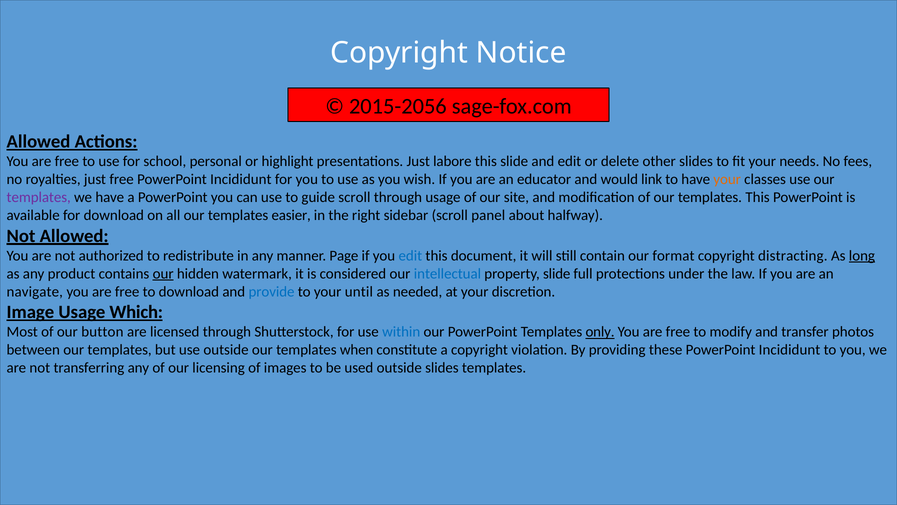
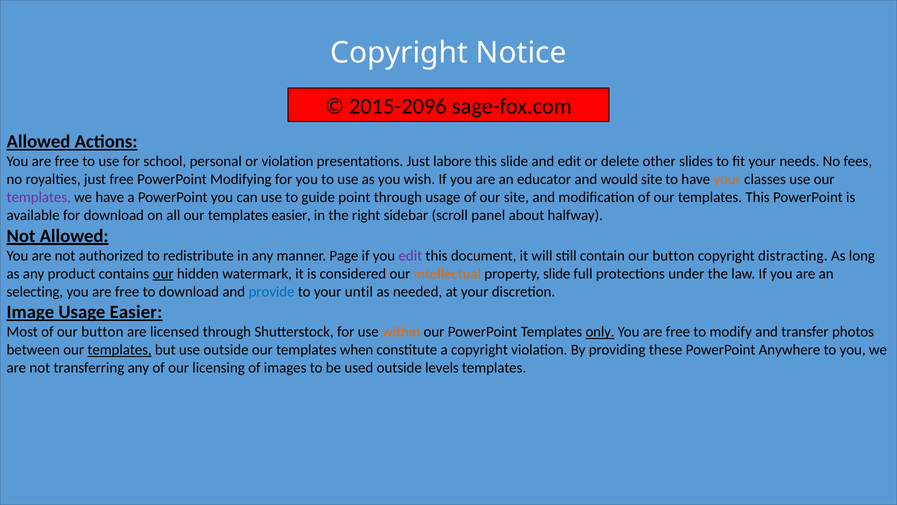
2015-2056: 2015-2056 -> 2015-2096
or highlight: highlight -> violation
free PowerPoint Incididunt: Incididunt -> Modifying
would link: link -> site
guide scroll: scroll -> point
edit at (410, 256) colour: blue -> purple
contain our format: format -> button
long underline: present -> none
intellectual colour: blue -> orange
navigate: navigate -> selecting
Usage Which: Which -> Easier
within colour: blue -> orange
templates at (120, 350) underline: none -> present
these PowerPoint Incididunt: Incididunt -> Anywhere
outside slides: slides -> levels
